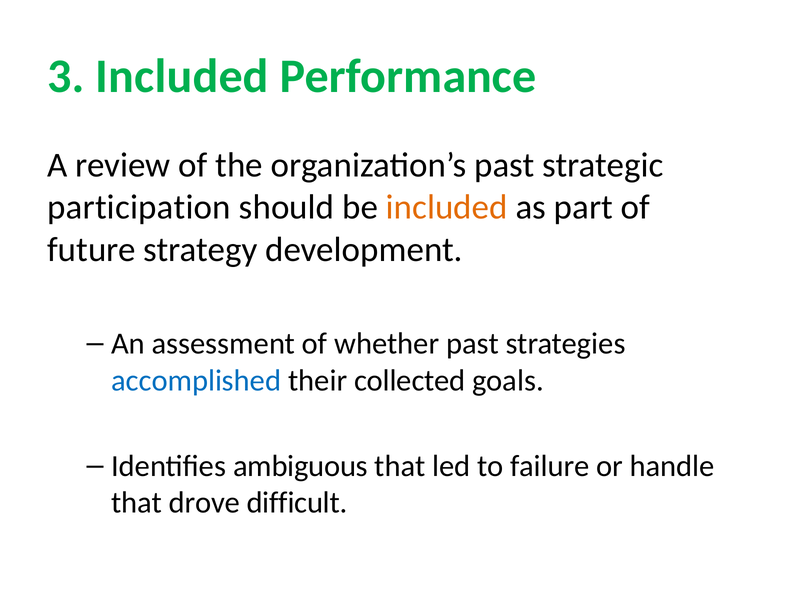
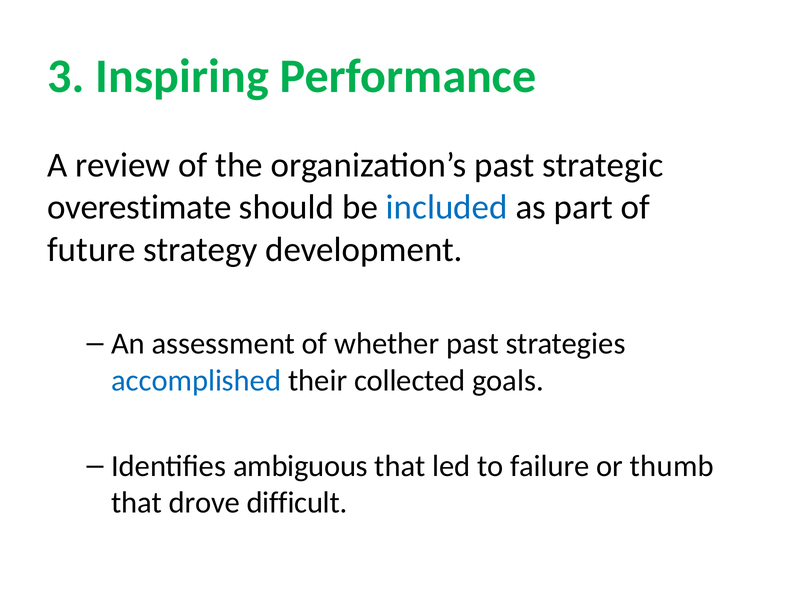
3 Included: Included -> Inspiring
participation: participation -> overestimate
included at (447, 207) colour: orange -> blue
handle: handle -> thumb
